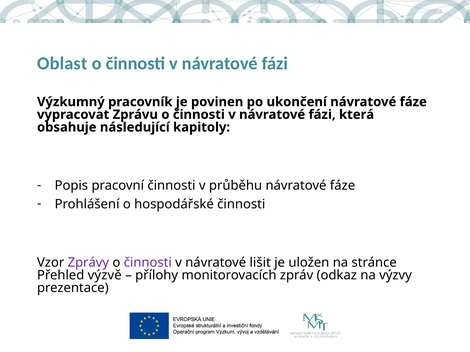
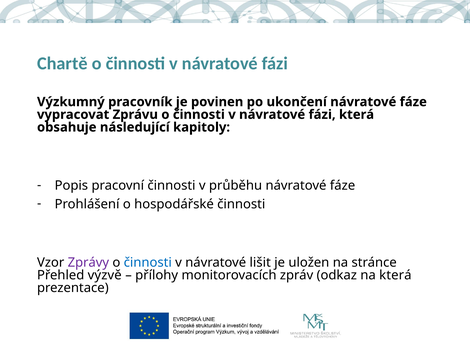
Oblast: Oblast -> Chartě
činnosti at (148, 263) colour: purple -> blue
na výzvy: výzvy -> která
